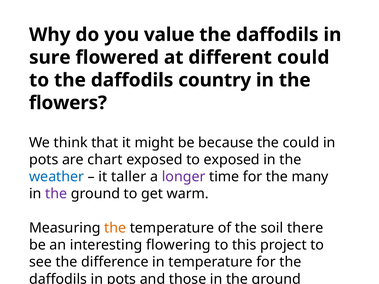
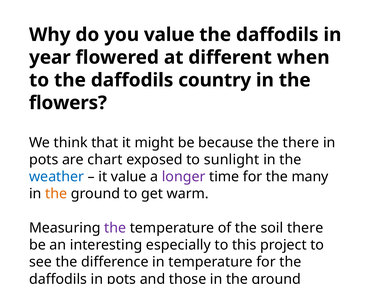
sure at (50, 57): sure -> year
different could: could -> when
the could: could -> there
to exposed: exposed -> sunlight
it taller: taller -> value
the at (56, 194) colour: purple -> orange
the at (115, 228) colour: orange -> purple
flowering: flowering -> especially
